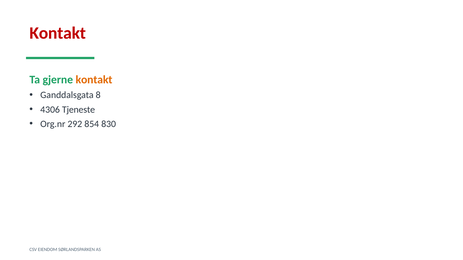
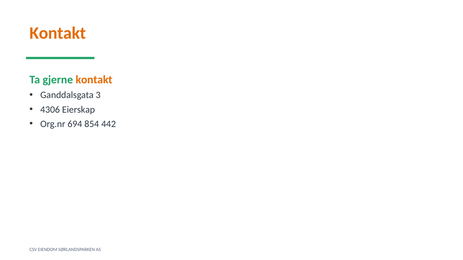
Kontakt at (58, 33) colour: red -> orange
8: 8 -> 3
Tjeneste: Tjeneste -> Eierskap
292: 292 -> 694
830: 830 -> 442
